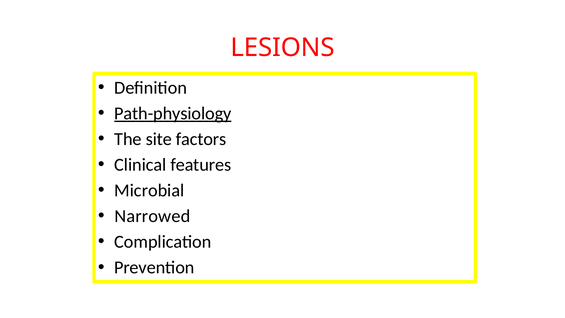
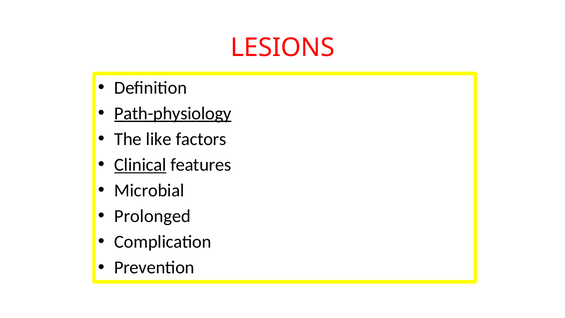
site: site -> like
Clinical underline: none -> present
Narrowed: Narrowed -> Prolonged
